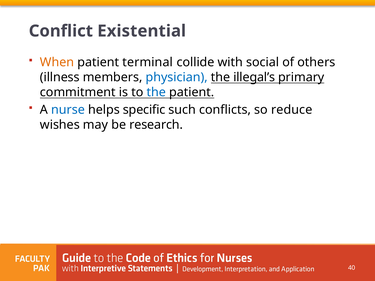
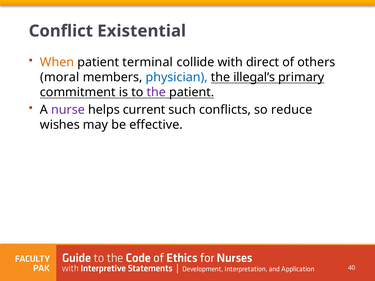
social: social -> direct
illness: illness -> moral
the at (156, 92) colour: blue -> purple
nurse colour: blue -> purple
specific: specific -> current
research: research -> effective
